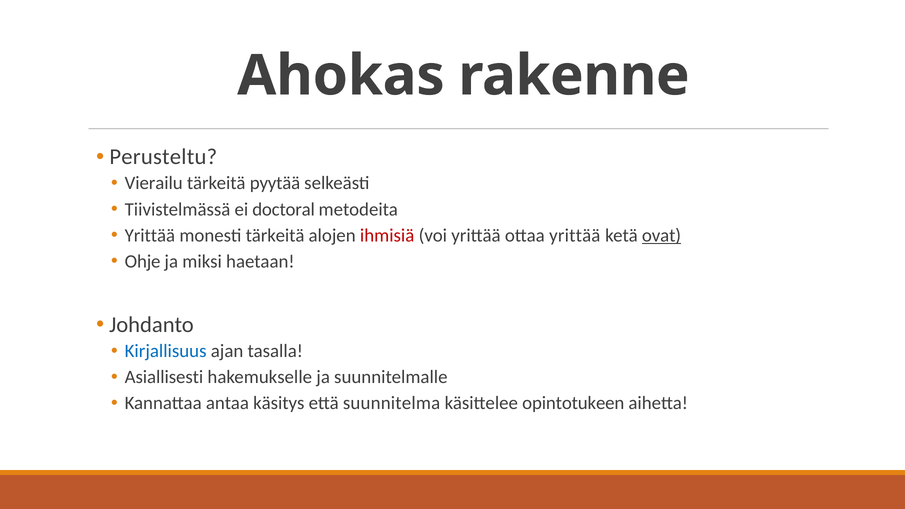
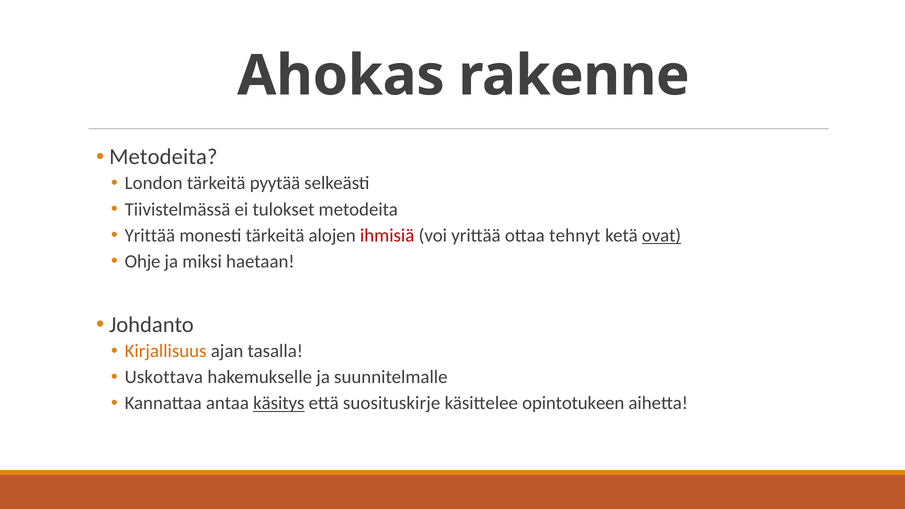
Perusteltu at (163, 157): Perusteltu -> Metodeita
Vierailu: Vierailu -> London
doctoral: doctoral -> tulokset
ottaa yrittää: yrittää -> tehnyt
Kirjallisuus colour: blue -> orange
Asiallisesti: Asiallisesti -> Uskottava
käsitys underline: none -> present
suunnitelma: suunnitelma -> suosituskirje
